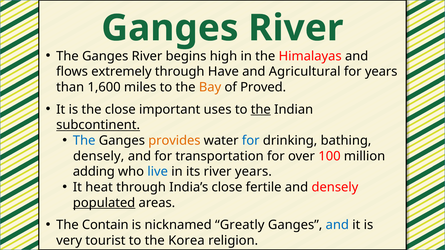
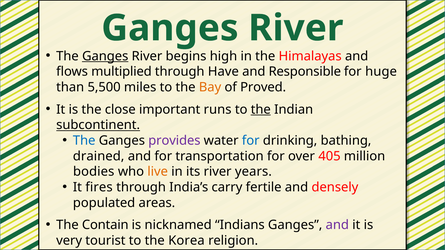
Ganges at (105, 56) underline: none -> present
extremely: extremely -> multiplied
Agricultural: Agricultural -> Responsible
for years: years -> huge
1,600: 1,600 -> 5,500
uses: uses -> runs
provides colour: orange -> purple
densely at (99, 156): densely -> drained
100: 100 -> 405
adding: adding -> bodies
live colour: blue -> orange
heat: heat -> fires
India’s close: close -> carry
populated underline: present -> none
Greatly: Greatly -> Indians
and at (337, 225) colour: blue -> purple
